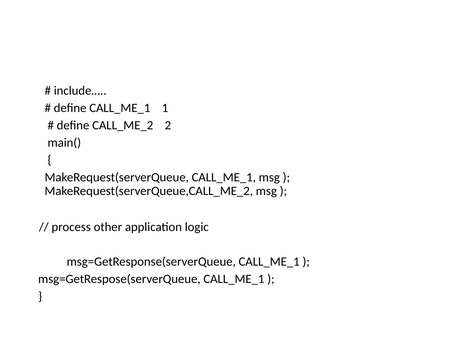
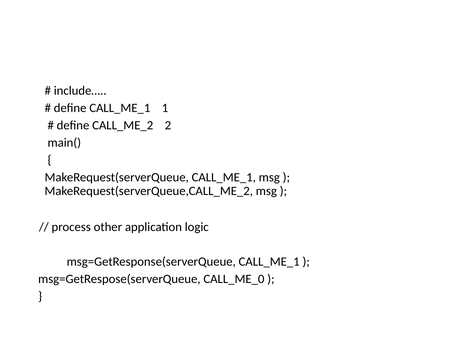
msg=GetRespose(serverQueue CALL_ME_1: CALL_ME_1 -> CALL_ME_0
